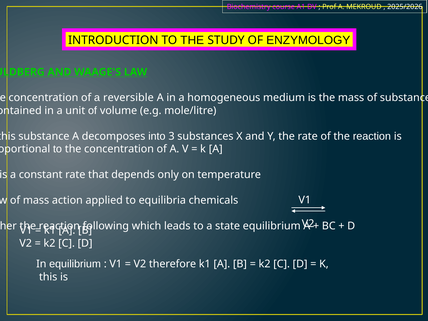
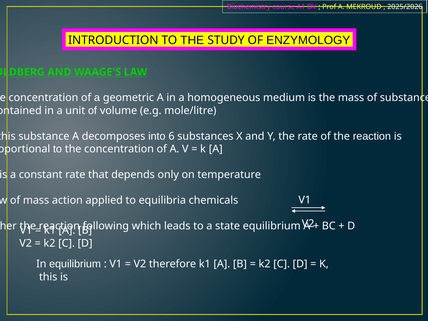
reversible: reversible -> geometric
3: 3 -> 6
